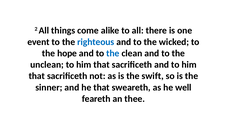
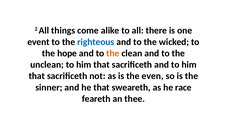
the at (113, 53) colour: blue -> orange
swift: swift -> even
well: well -> race
